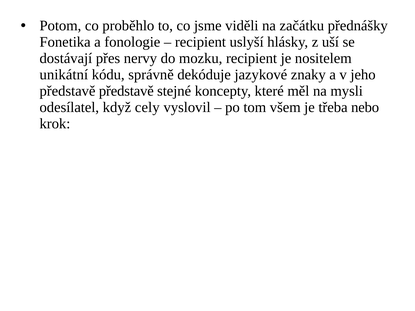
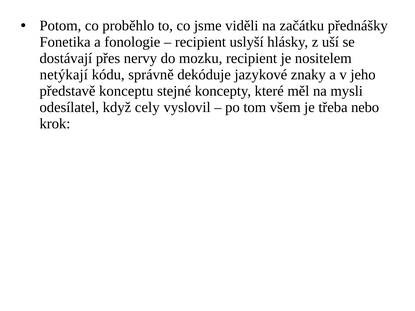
unikátní: unikátní -> netýkají
představě představě: představě -> konceptu
